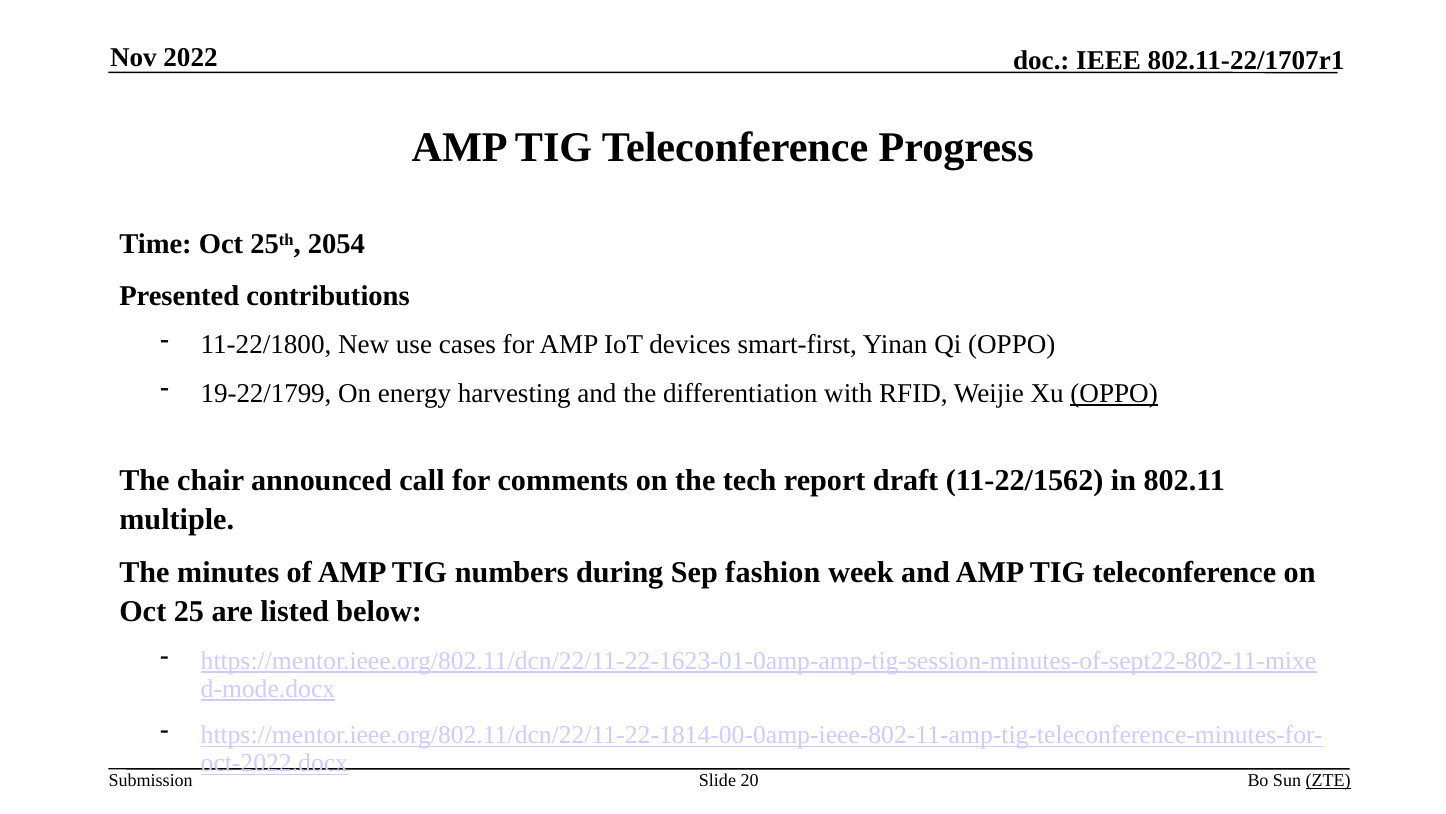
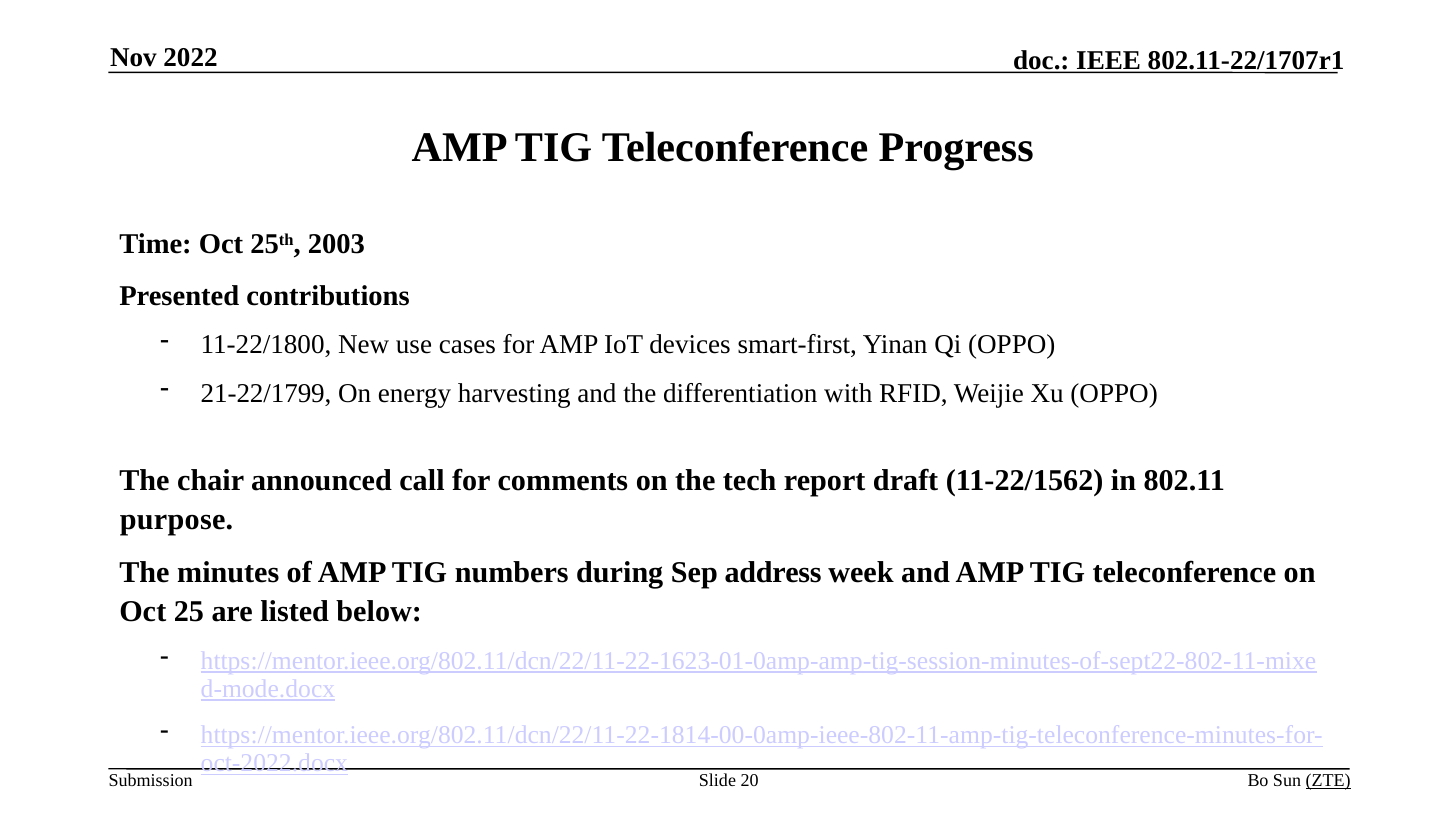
2054: 2054 -> 2003
19-22/1799: 19-22/1799 -> 21-22/1799
OPPO at (1114, 393) underline: present -> none
multiple: multiple -> purpose
fashion: fashion -> address
